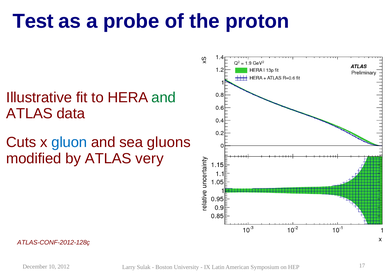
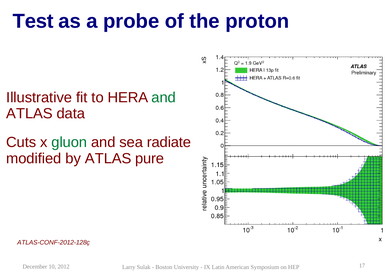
gluon colour: blue -> green
gluons: gluons -> radiate
very: very -> pure
